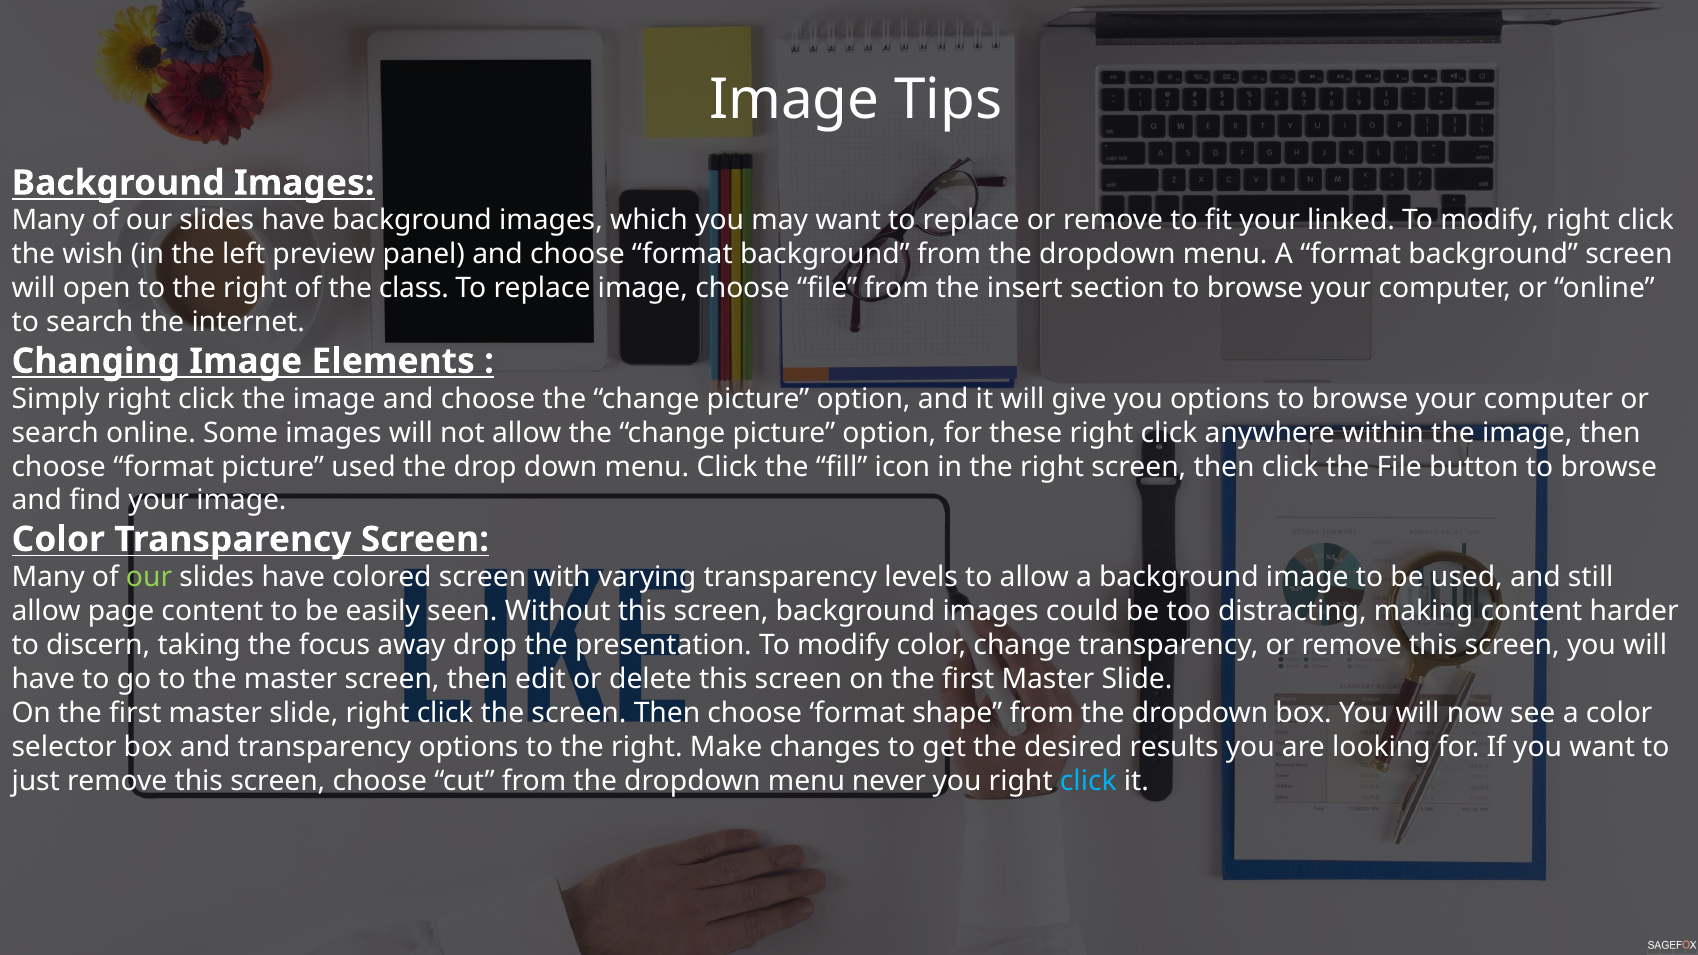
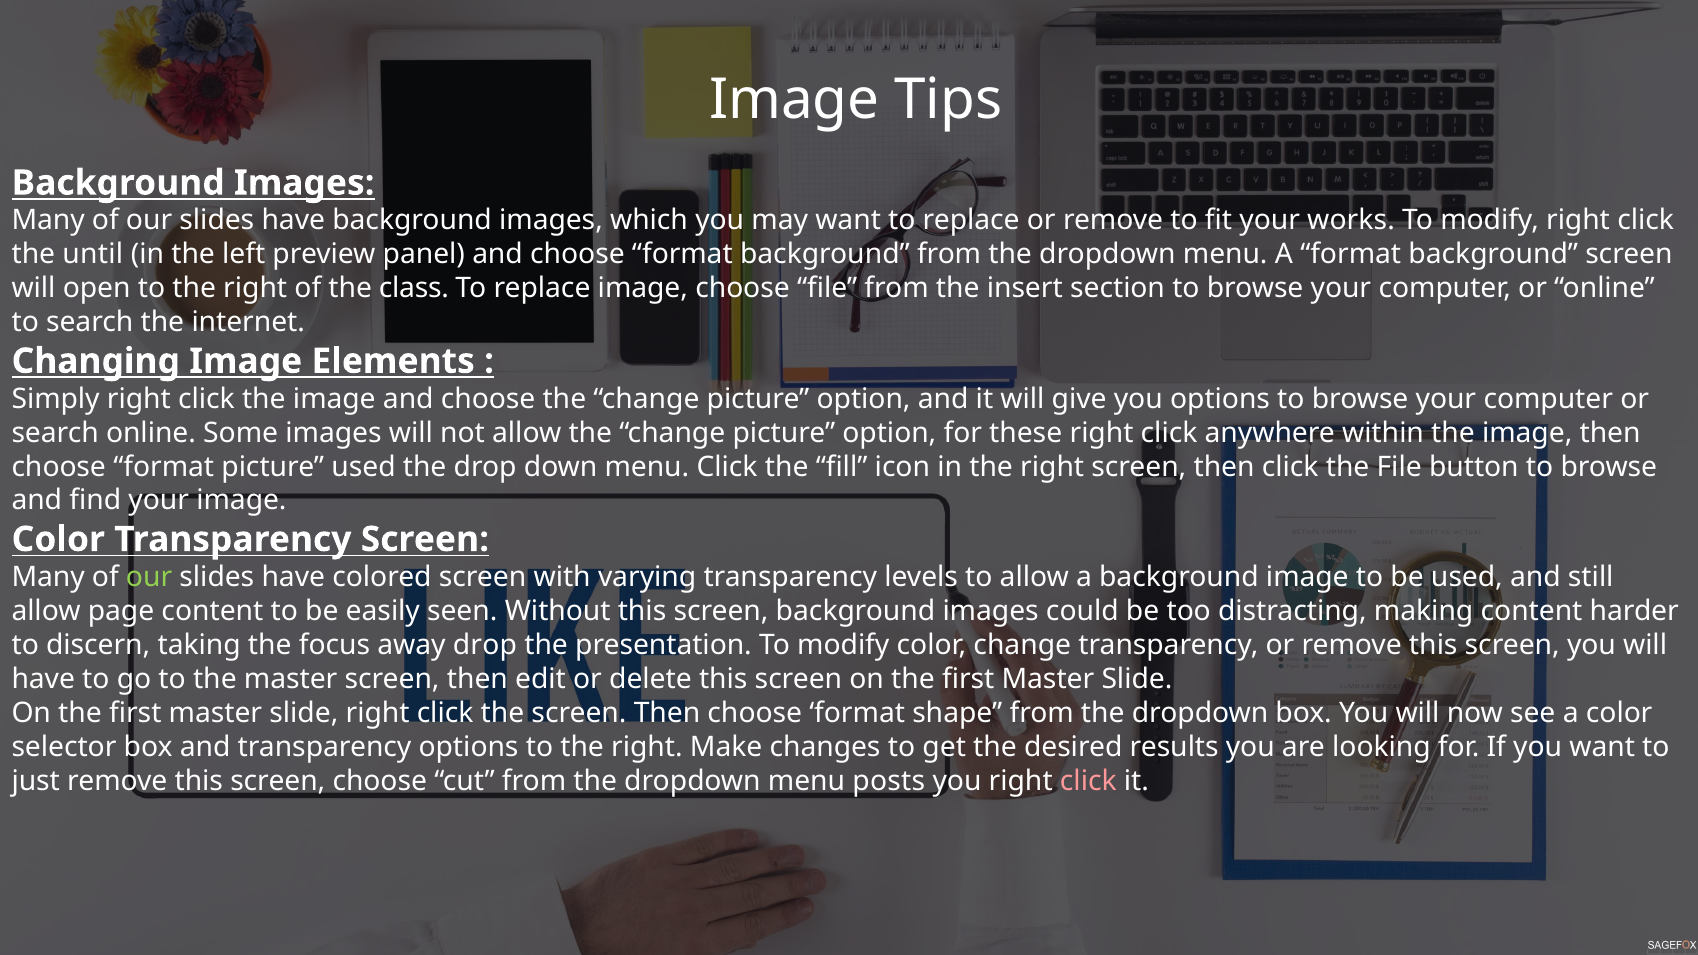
linked: linked -> works
wish: wish -> until
never: never -> posts
click at (1088, 781) colour: light blue -> pink
